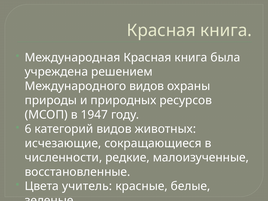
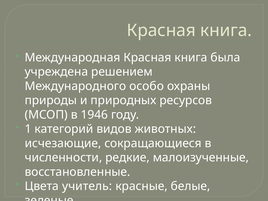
Международного видов: видов -> особо
1947: 1947 -> 1946
6: 6 -> 1
